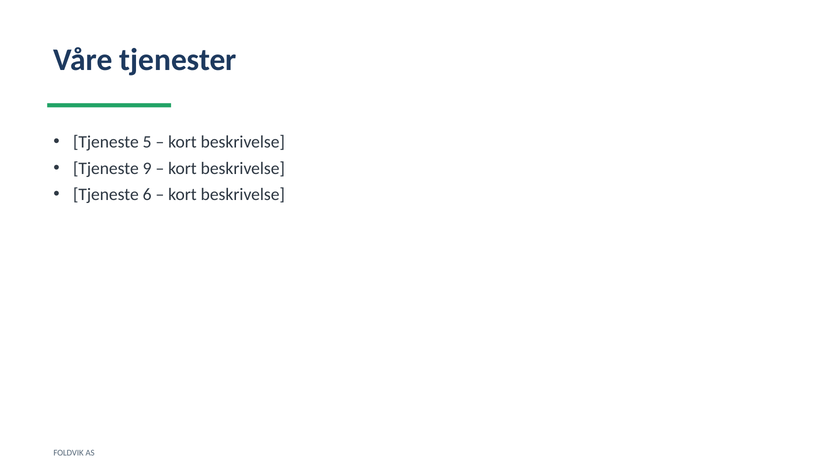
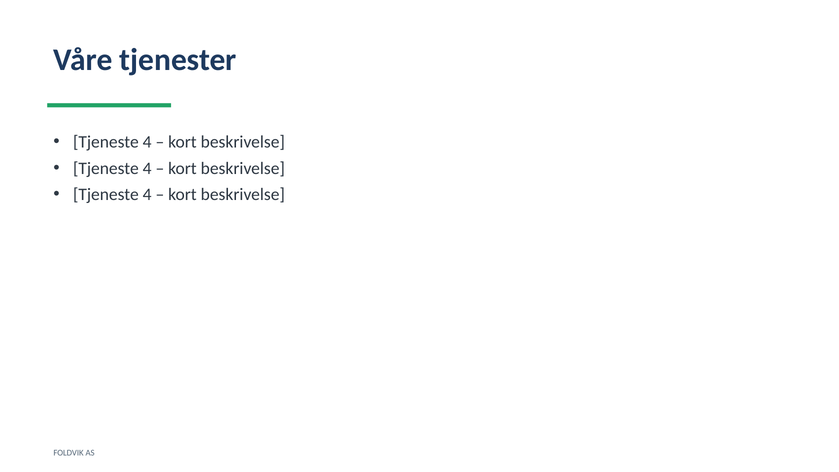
5 at (147, 142): 5 -> 4
9 at (147, 168): 9 -> 4
6 at (147, 195): 6 -> 4
